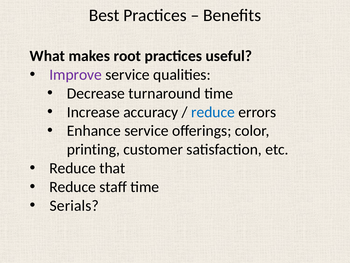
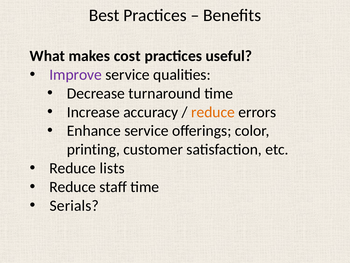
root: root -> cost
reduce at (213, 112) colour: blue -> orange
that: that -> lists
